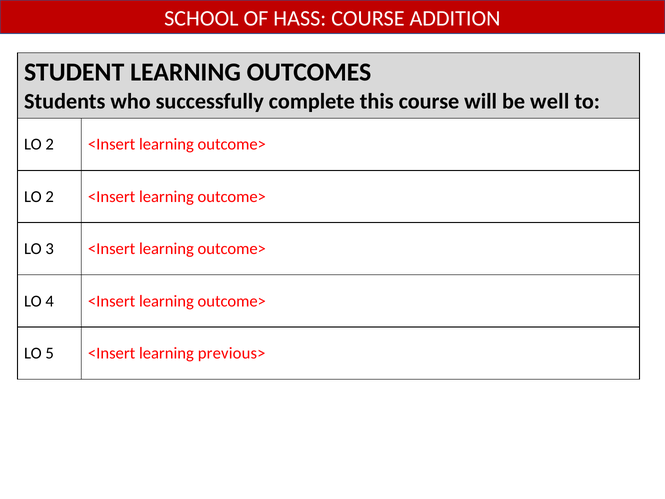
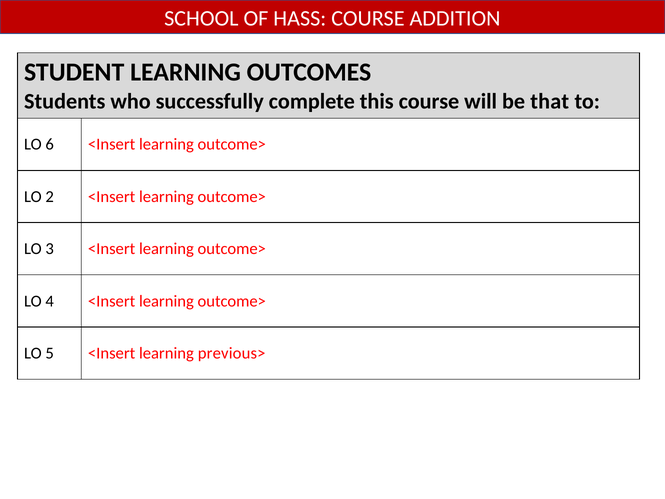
well: well -> that
2 at (50, 144): 2 -> 6
